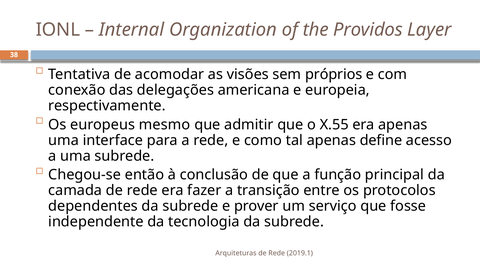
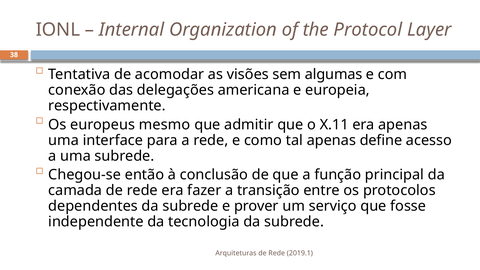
Providos: Providos -> Protocol
próprios: próprios -> algumas
X.55: X.55 -> X.11
